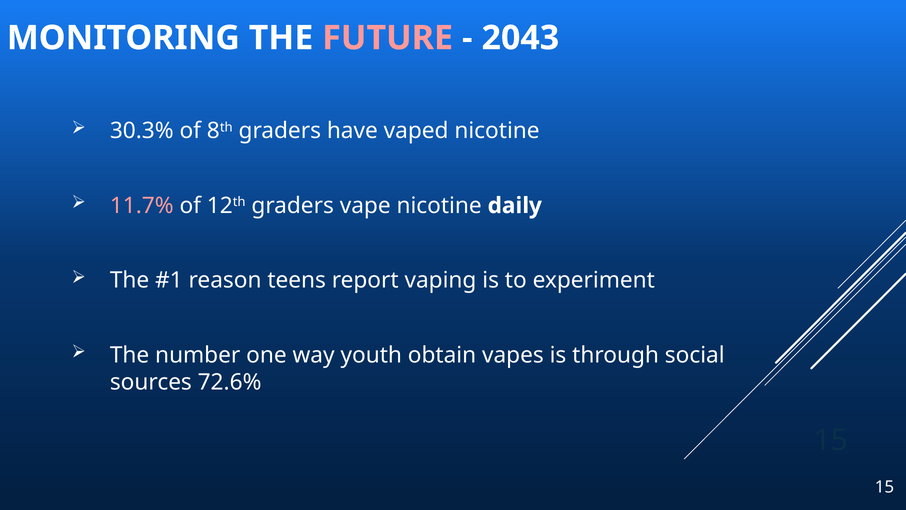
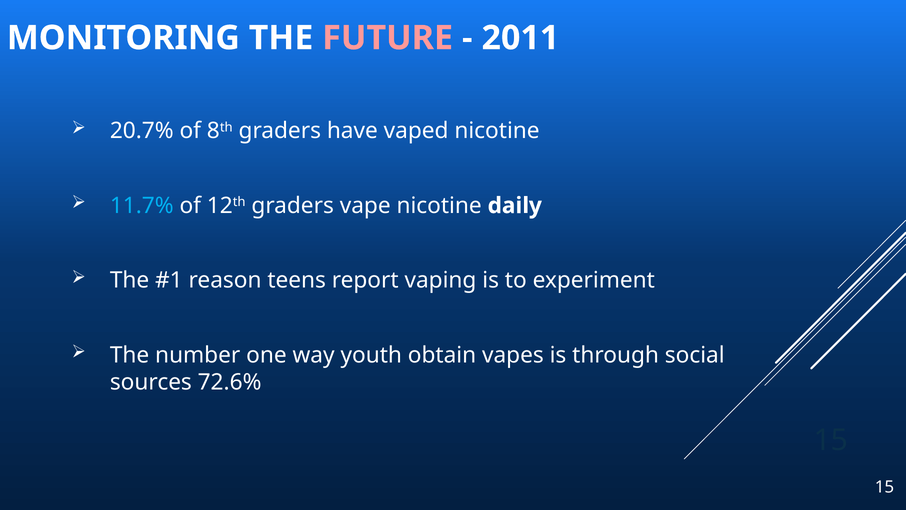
2043: 2043 -> 2011
30.3%: 30.3% -> 20.7%
11.7% colour: pink -> light blue
